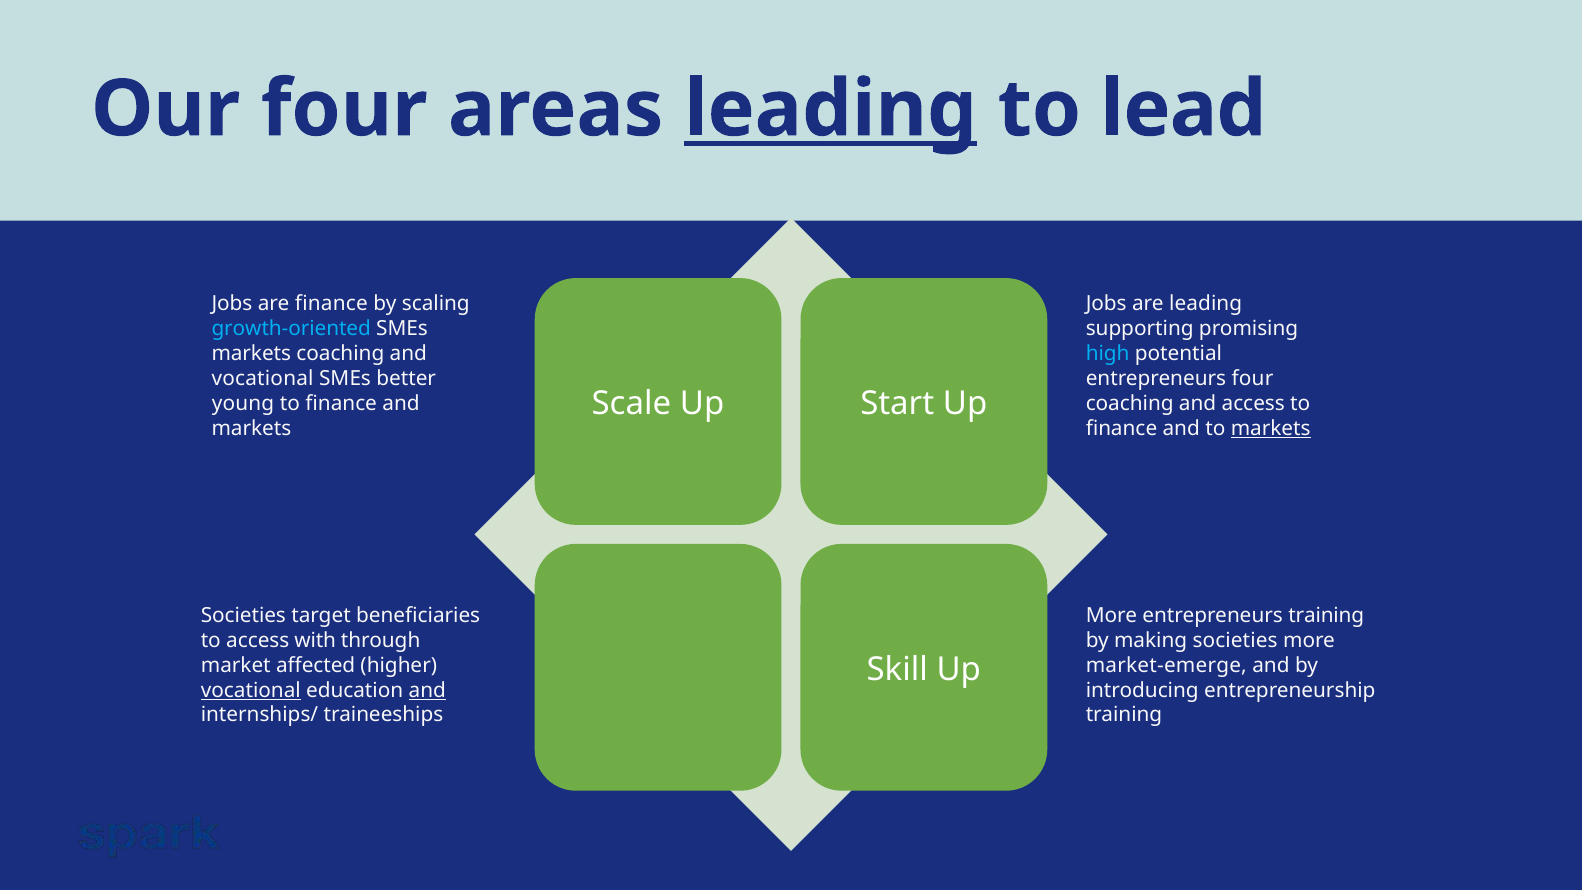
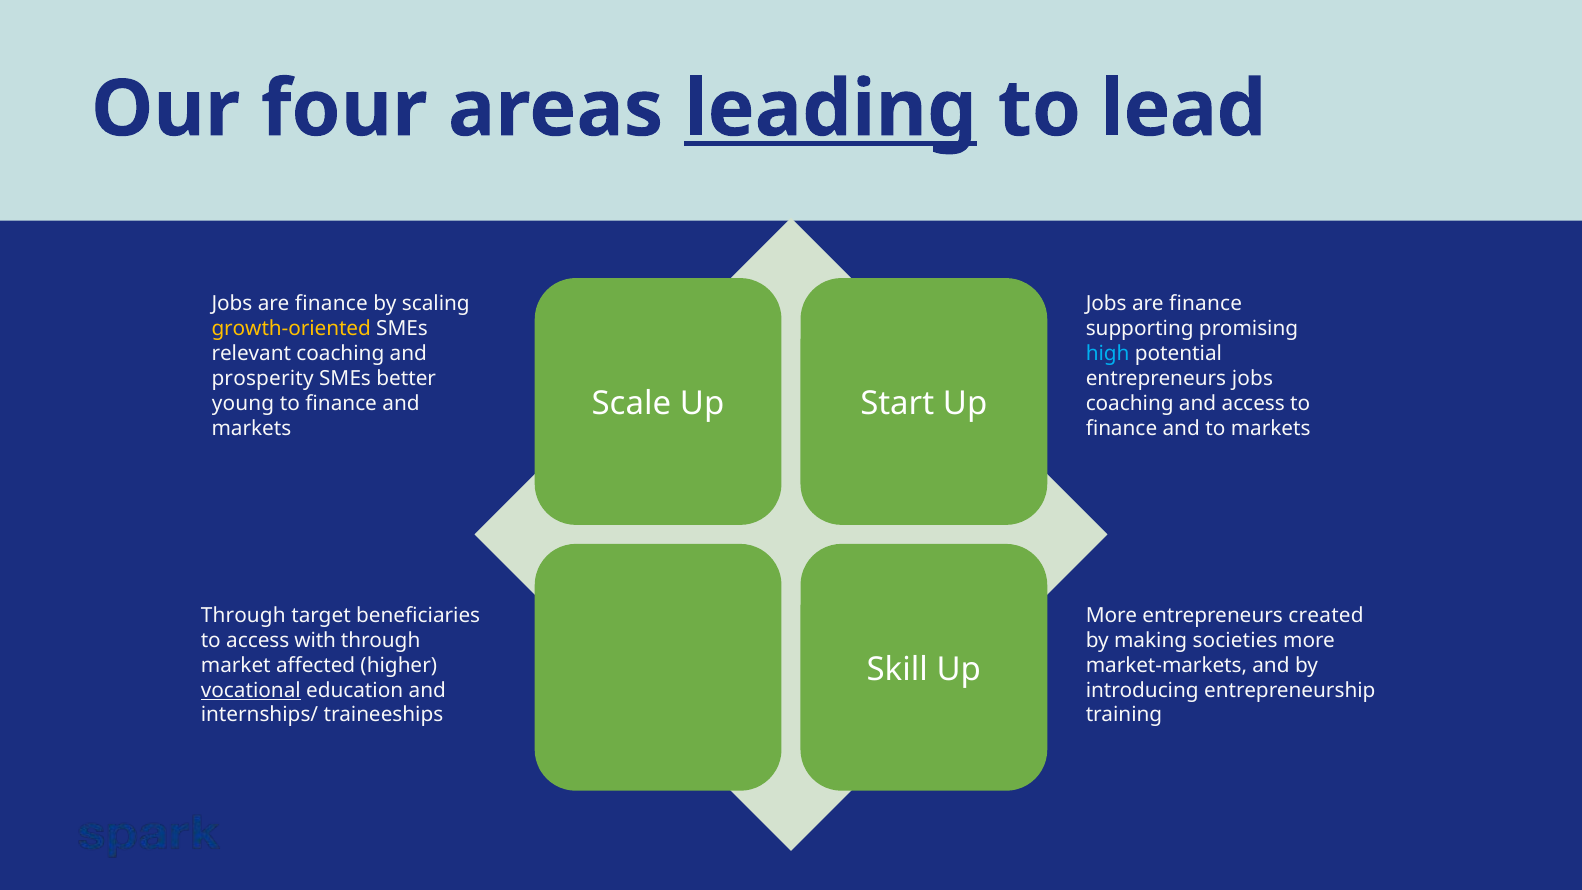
leading at (1206, 304): leading -> finance
growth-oriented colour: light blue -> yellow
markets at (251, 354): markets -> relevant
vocational at (263, 379): vocational -> prosperity
entrepreneurs four: four -> jobs
markets at (1271, 429) underline: present -> none
Societies at (243, 615): Societies -> Through
entrepreneurs training: training -> created
market-emerge: market-emerge -> market-markets
and at (427, 690) underline: present -> none
